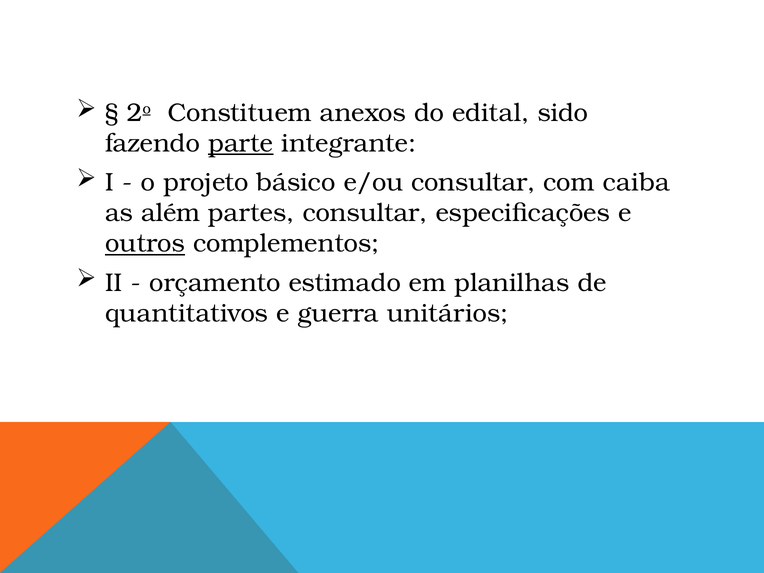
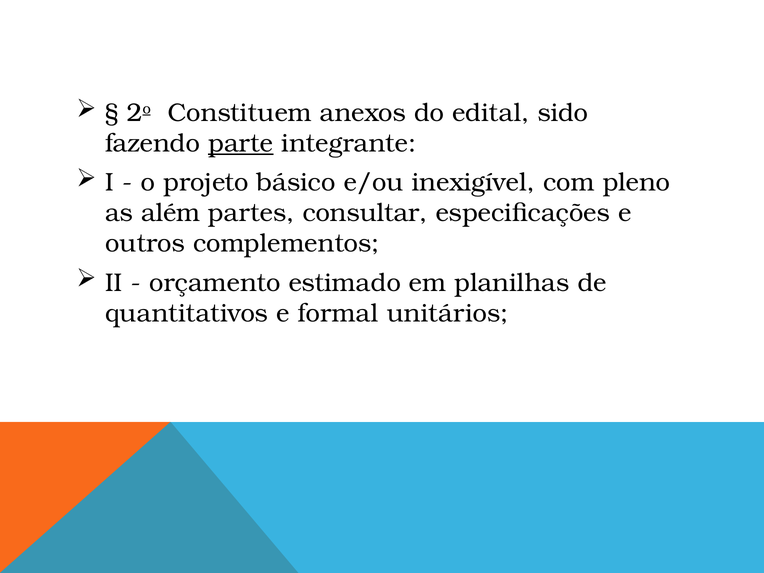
e/ou consultar: consultar -> inexigível
caiba: caiba -> pleno
outros underline: present -> none
guerra: guerra -> formal
